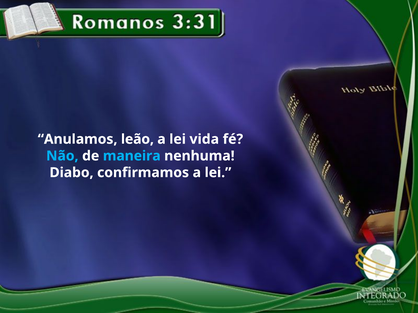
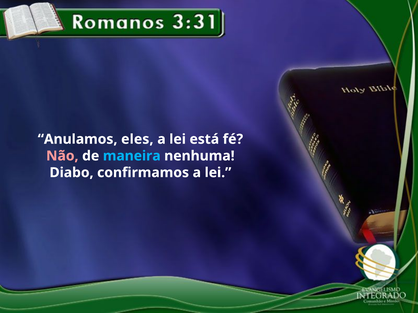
leão: leão -> eles
vida: vida -> está
Não colour: light blue -> pink
